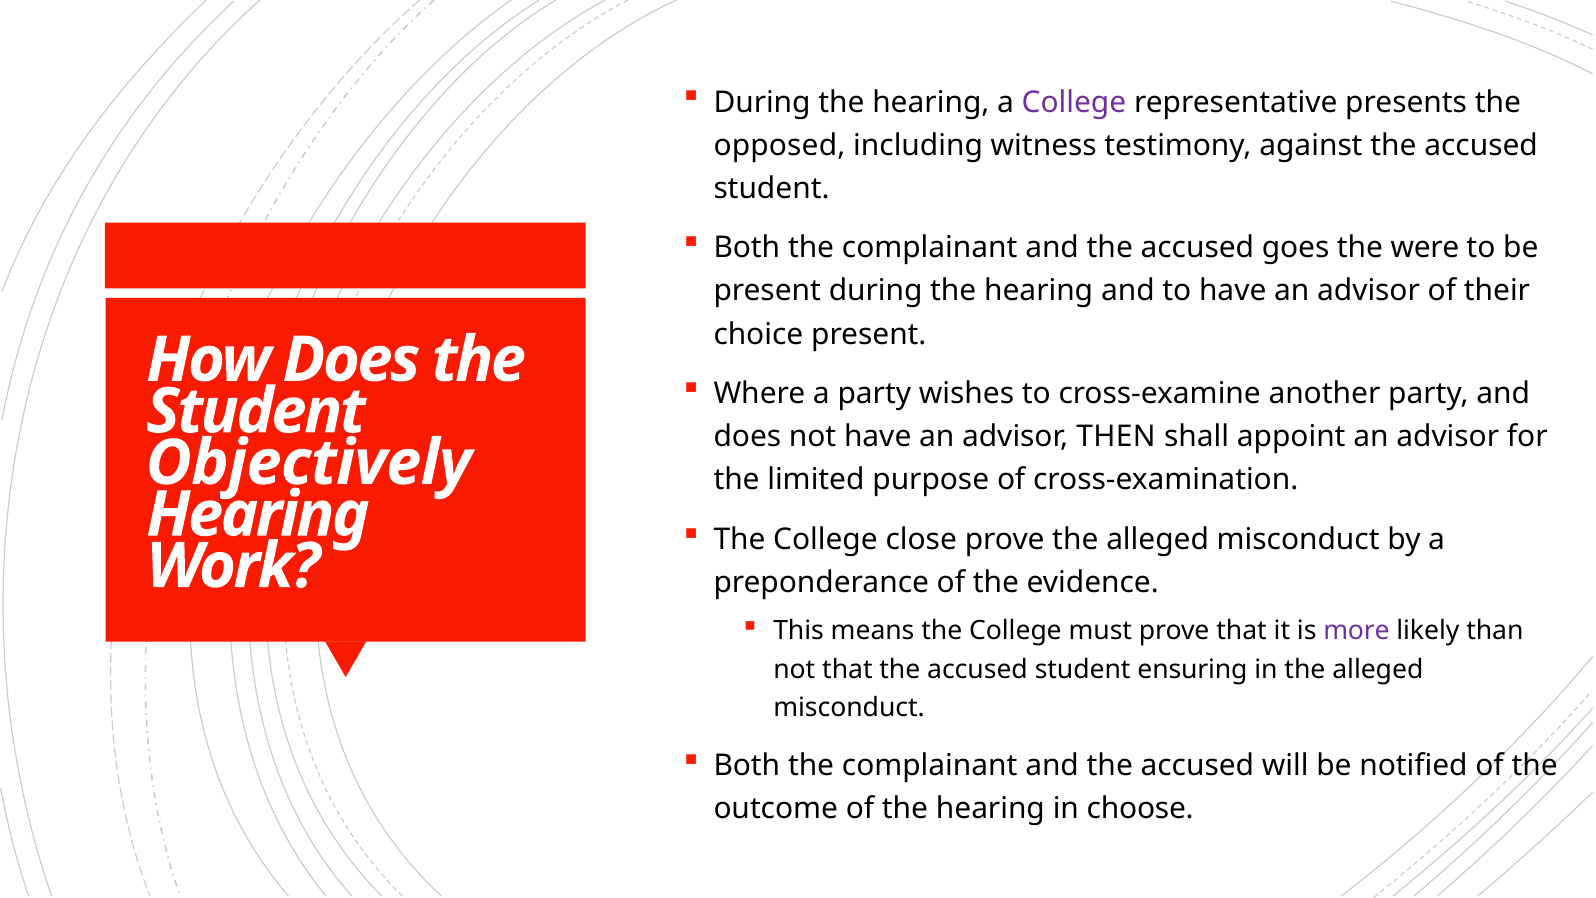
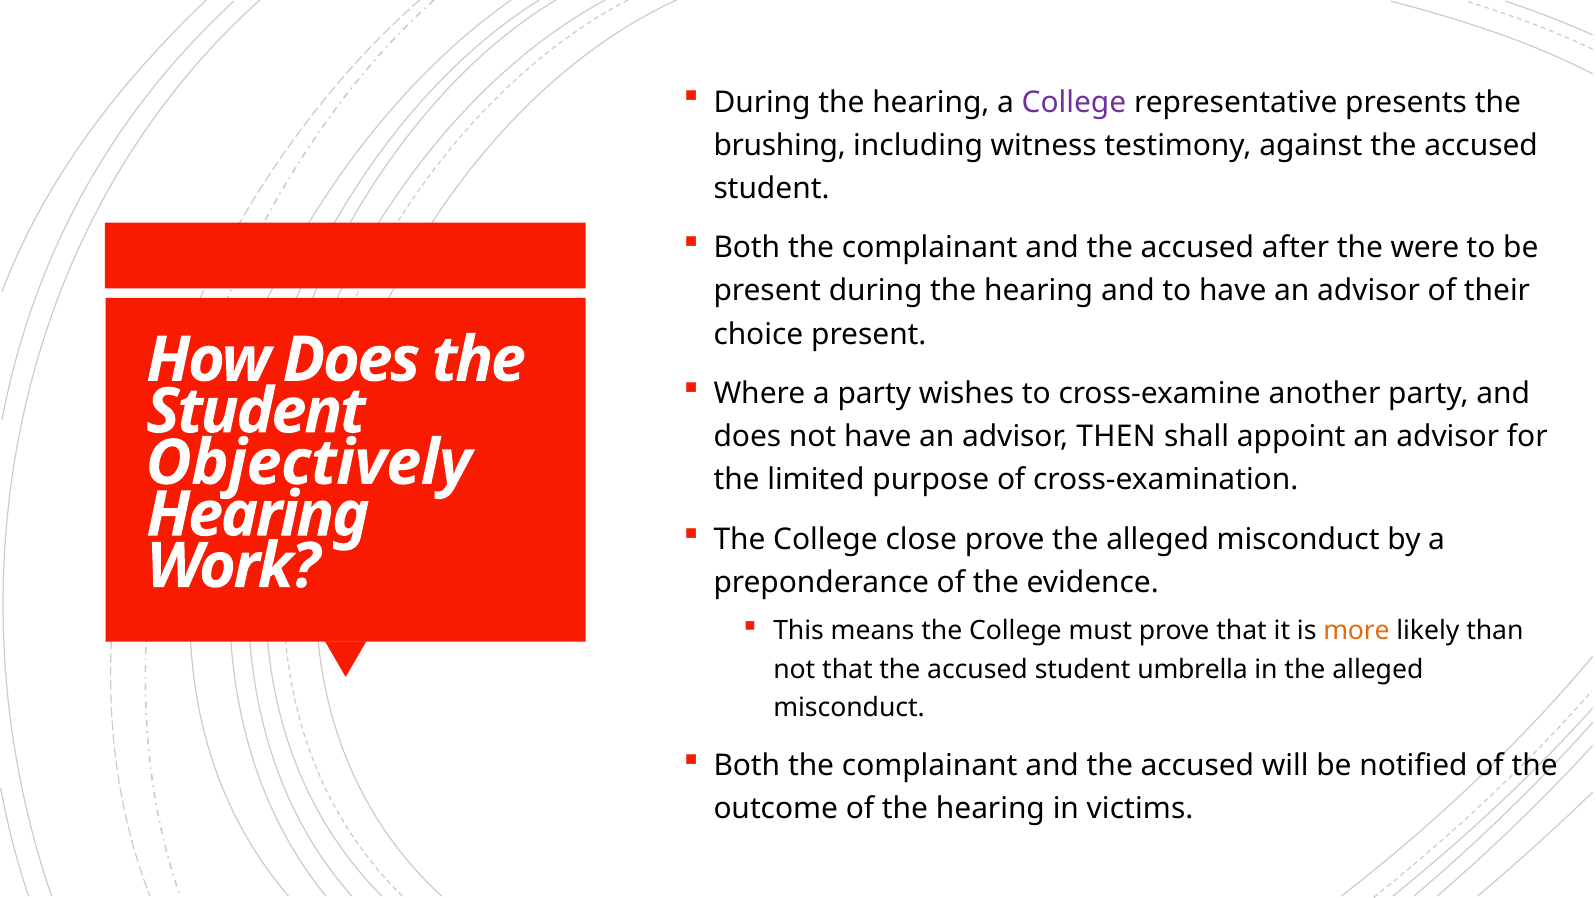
opposed: opposed -> brushing
goes: goes -> after
more colour: purple -> orange
ensuring: ensuring -> umbrella
choose: choose -> victims
